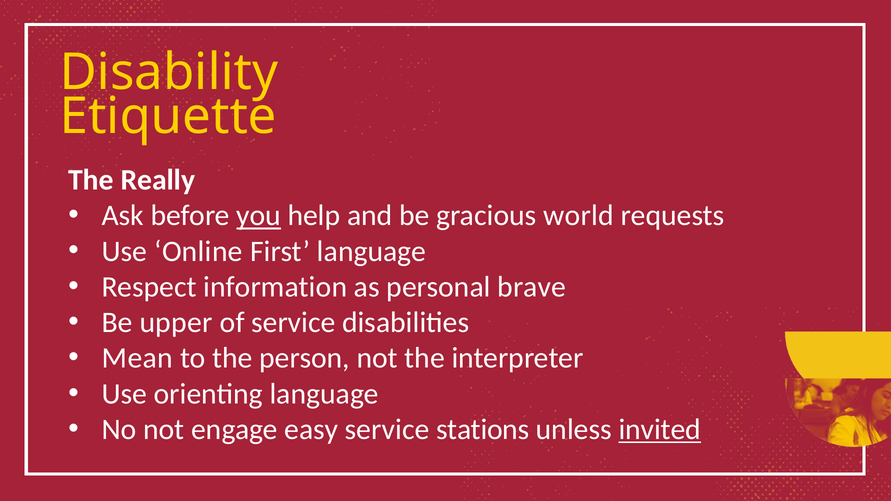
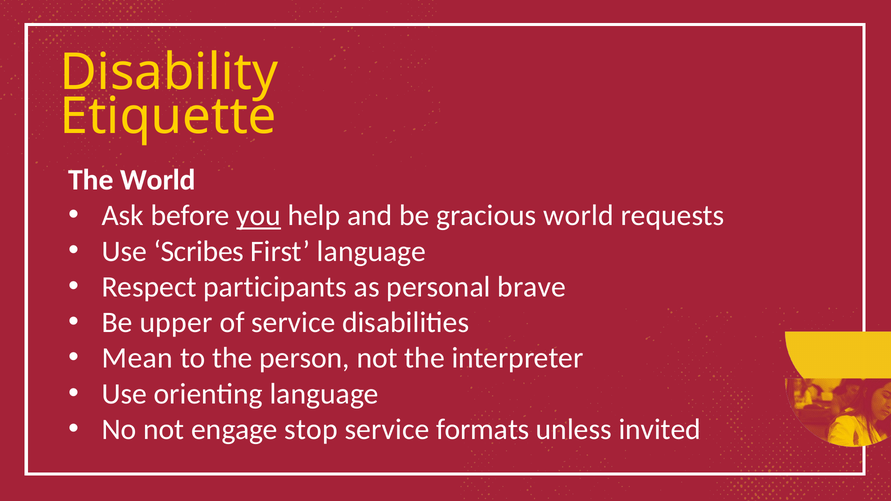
The Really: Really -> World
Online: Online -> Scribes
information: information -> participants
easy: easy -> stop
stations: stations -> formats
invited underline: present -> none
